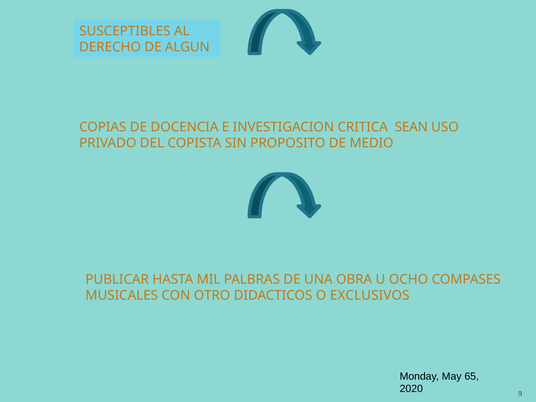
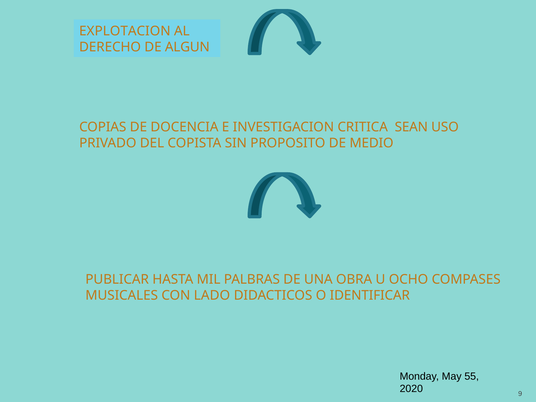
SUSCEPTIBLES: SUSCEPTIBLES -> EXPLOTACION
OTRO: OTRO -> LADO
EXCLUSIVOS: EXCLUSIVOS -> IDENTIFICAR
65: 65 -> 55
